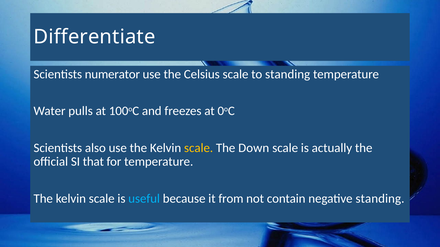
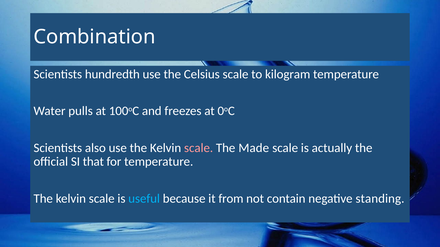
Differentiate: Differentiate -> Combination
numerator: numerator -> hundredth
to standing: standing -> kilogram
scale at (199, 148) colour: yellow -> pink
Down: Down -> Made
